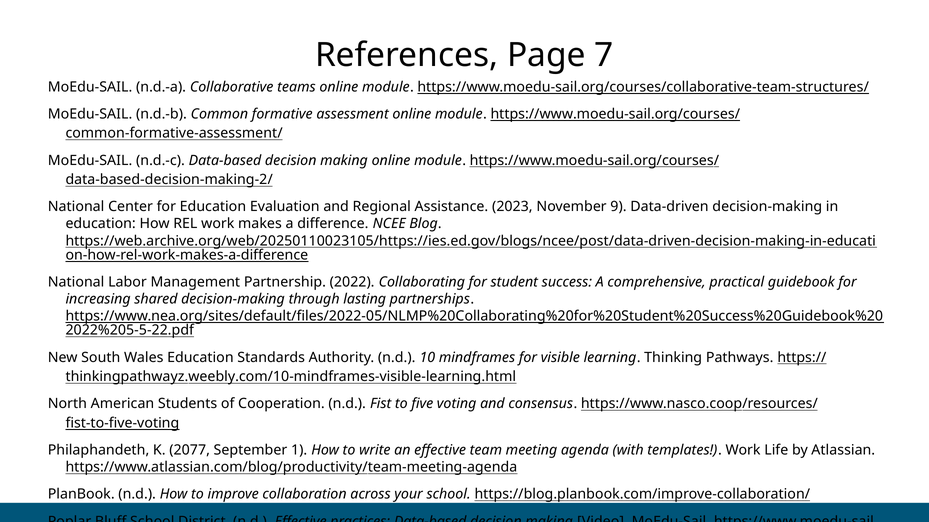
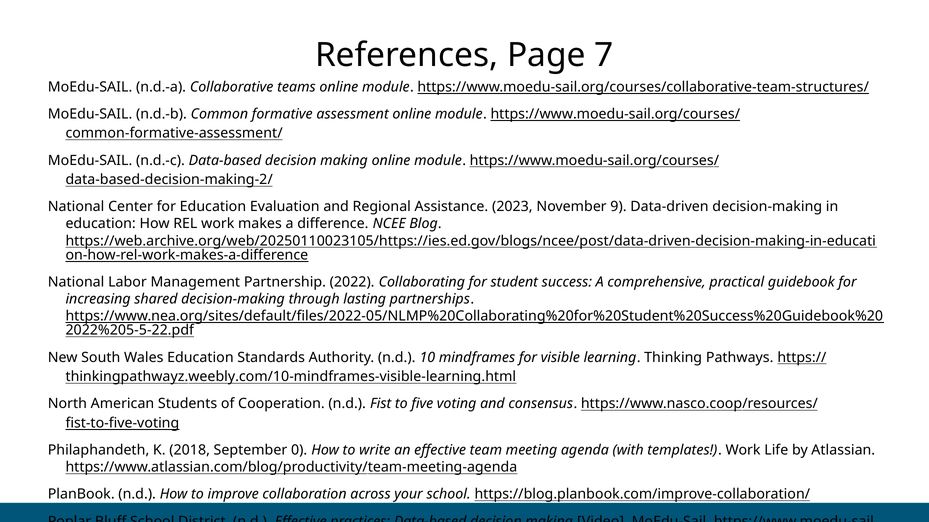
2077: 2077 -> 2018
1: 1 -> 0
